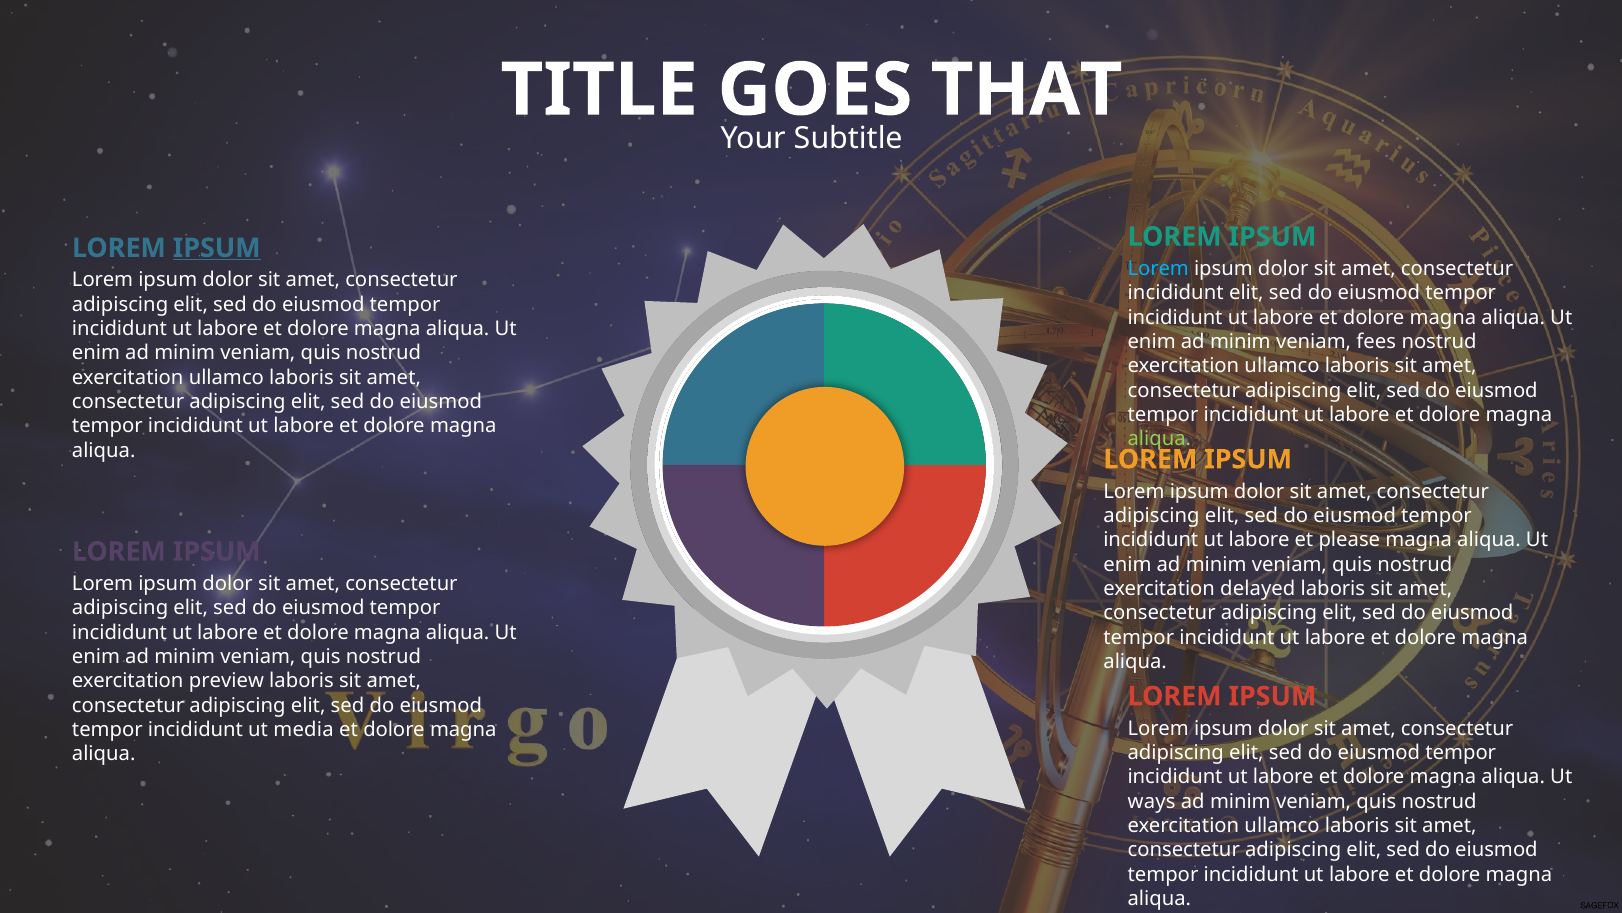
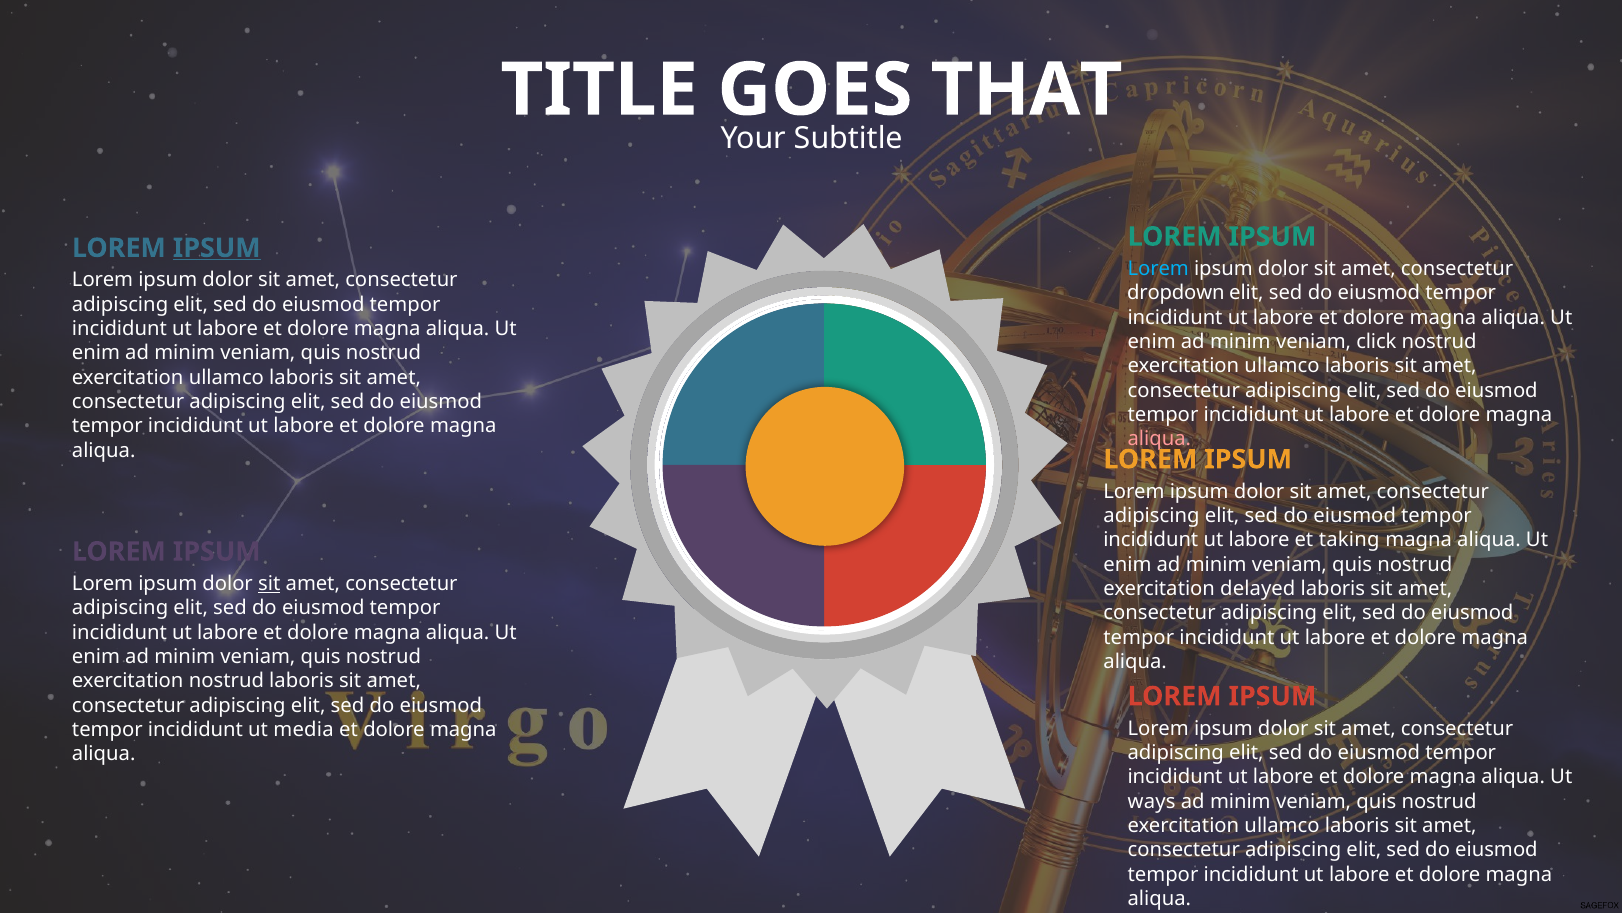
incididunt at (1176, 293): incididunt -> dropdown
fees: fees -> click
aliqua at (1159, 439) colour: light green -> pink
please: please -> taking
sit at (269, 583) underline: none -> present
exercitation preview: preview -> nostrud
